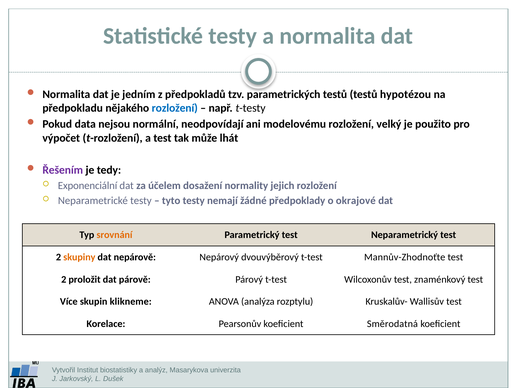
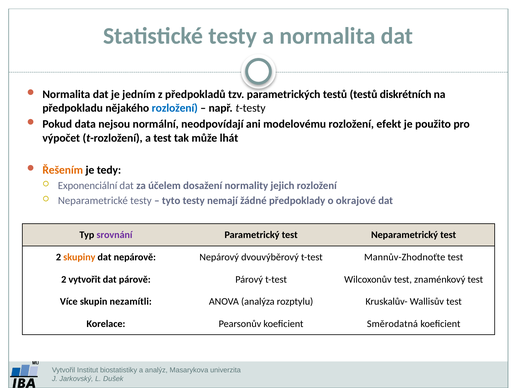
hypotézou: hypotézou -> diskrétních
velký: velký -> efekt
Řešením colour: purple -> orange
srovnání colour: orange -> purple
proložit: proložit -> vytvořit
klikneme: klikneme -> nezamítli
